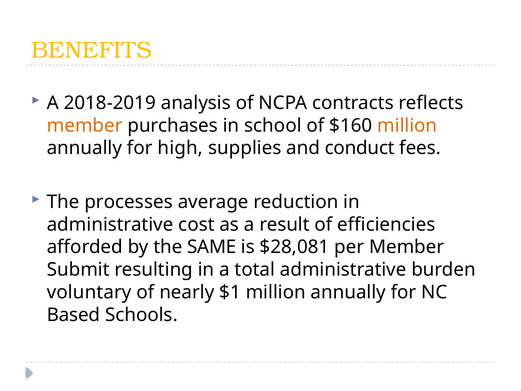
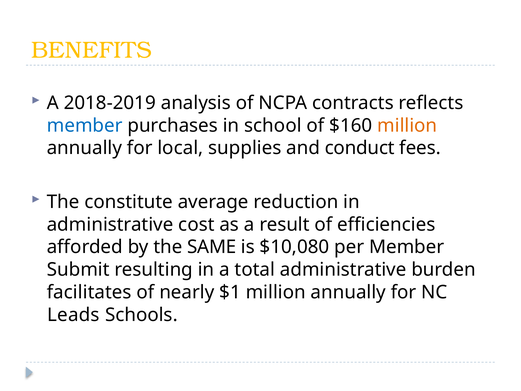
member at (85, 125) colour: orange -> blue
high: high -> local
processes: processes -> constitute
$28,081: $28,081 -> $10,080
voluntary: voluntary -> facilitates
Based: Based -> Leads
